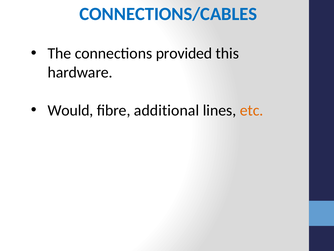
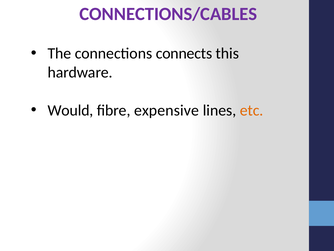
CONNECTIONS/CABLES colour: blue -> purple
provided: provided -> connects
additional: additional -> expensive
